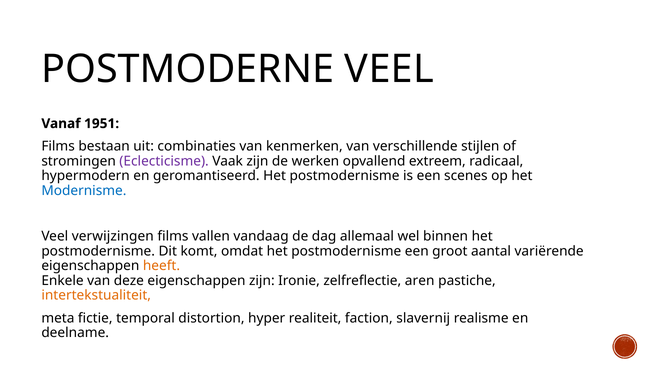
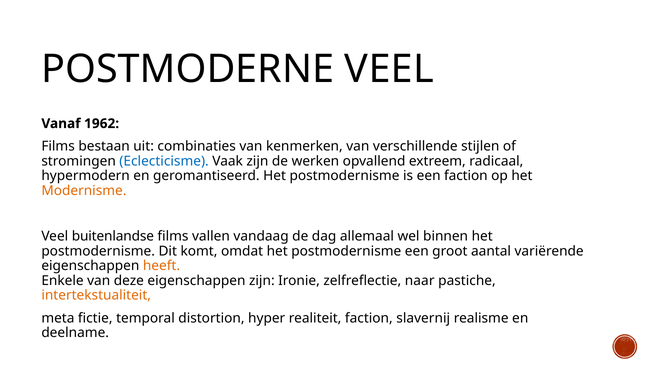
1951: 1951 -> 1962
Eclecticisme colour: purple -> blue
een scenes: scenes -> faction
Modernisme colour: blue -> orange
verwijzingen: verwijzingen -> buitenlandse
aren: aren -> naar
